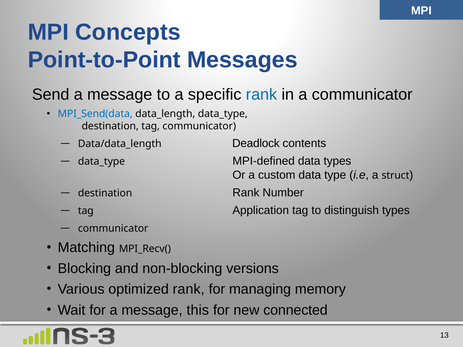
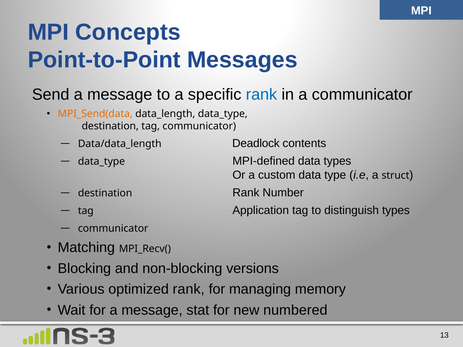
MPI_Send(data colour: blue -> orange
this: this -> stat
connected: connected -> numbered
